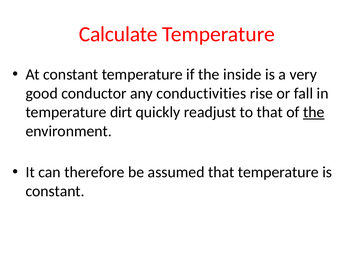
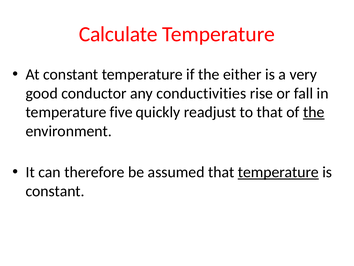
inside: inside -> either
dirt: dirt -> five
temperature at (278, 172) underline: none -> present
